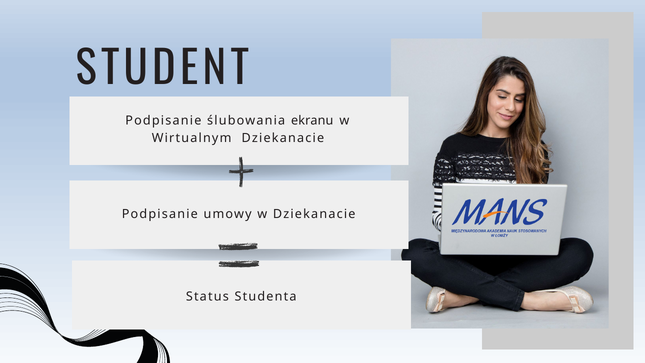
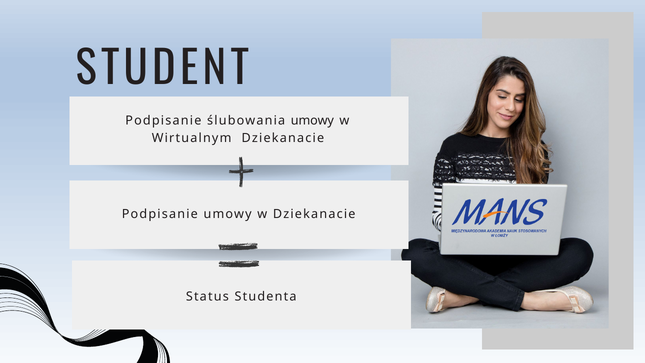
ślubowania ekranu: ekranu -> umowy
